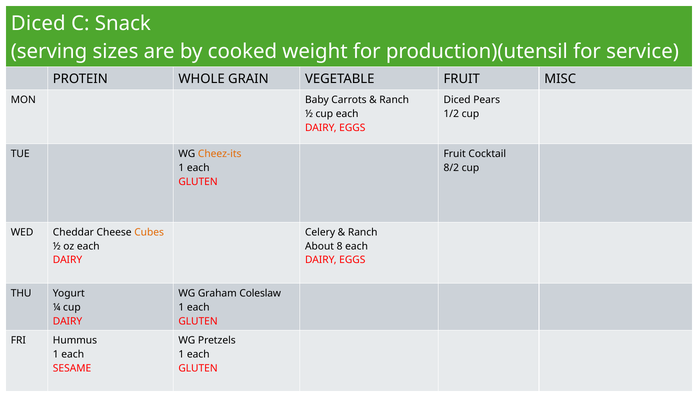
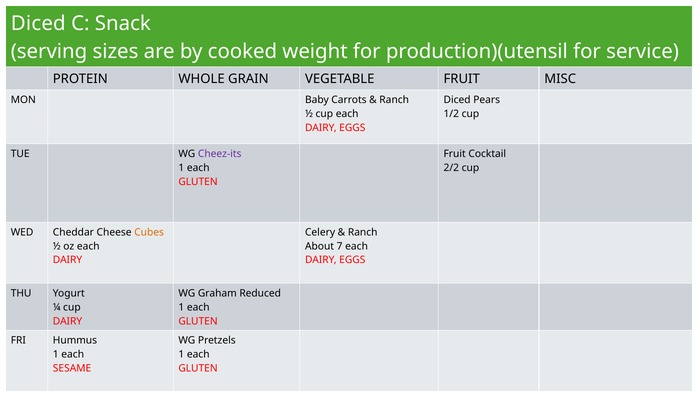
Cheez-its colour: orange -> purple
8/2: 8/2 -> 2/2
8: 8 -> 7
Coleslaw: Coleslaw -> Reduced
